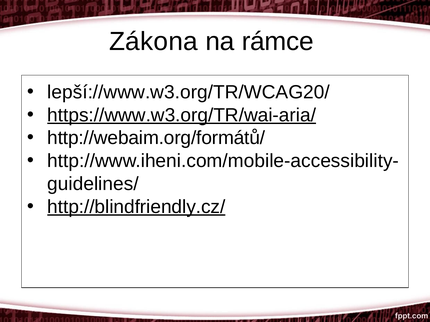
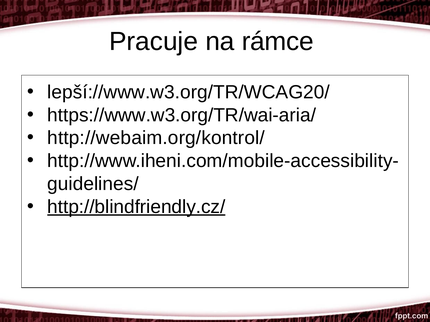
Zákona: Zákona -> Pracuje
https://www.w3.org/TR/wai-aria/ underline: present -> none
http://webaim.org/formátů/: http://webaim.org/formátů/ -> http://webaim.org/kontrol/
